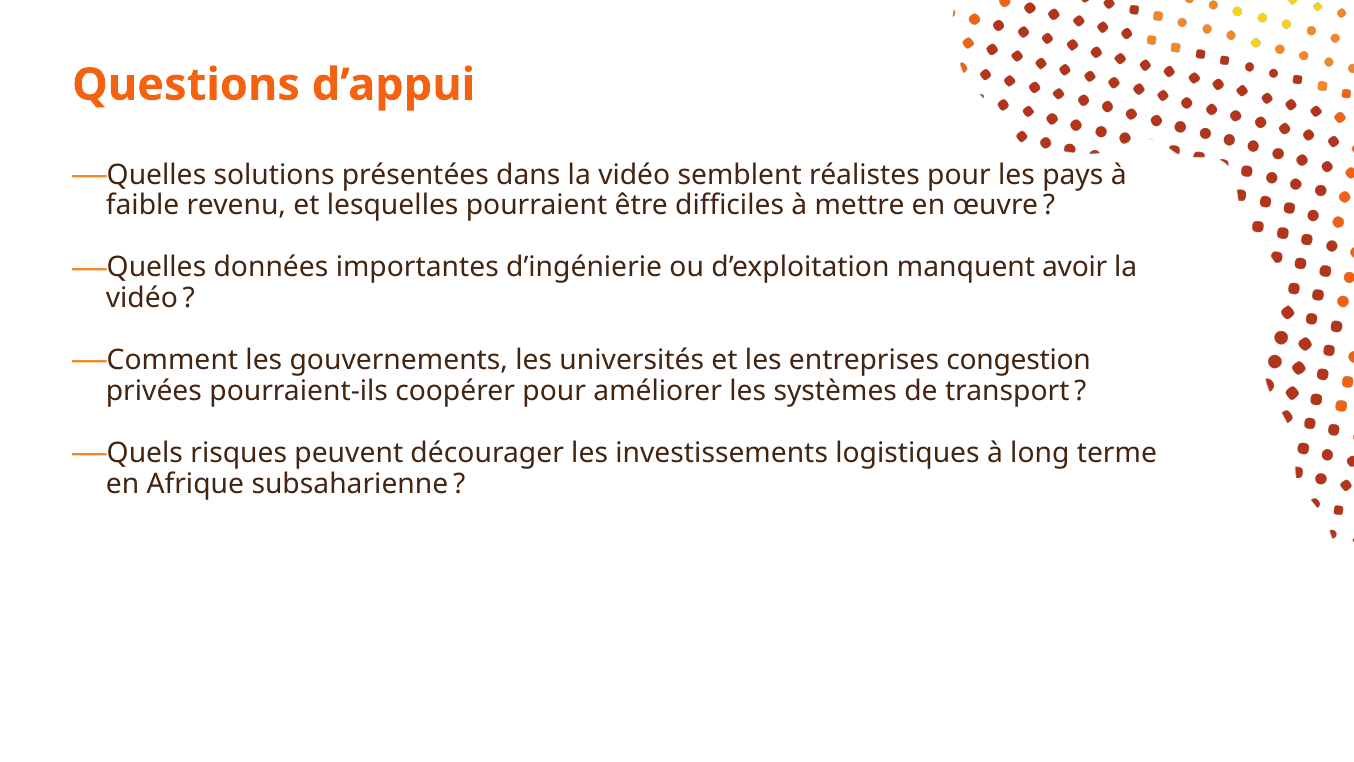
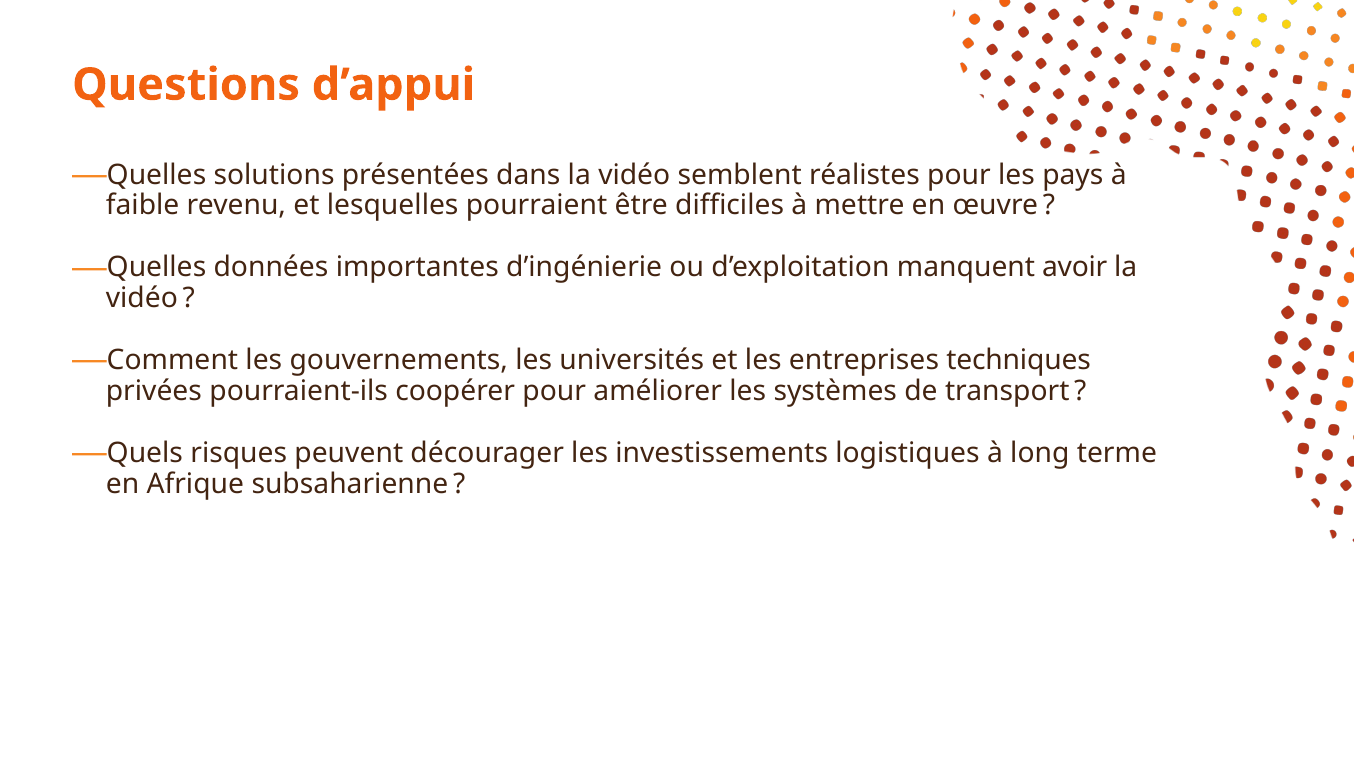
congestion: congestion -> techniques
